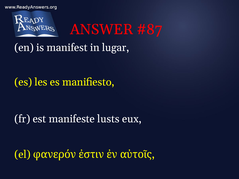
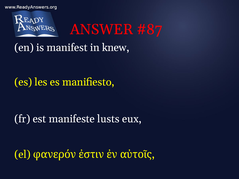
lugar: lugar -> knew
